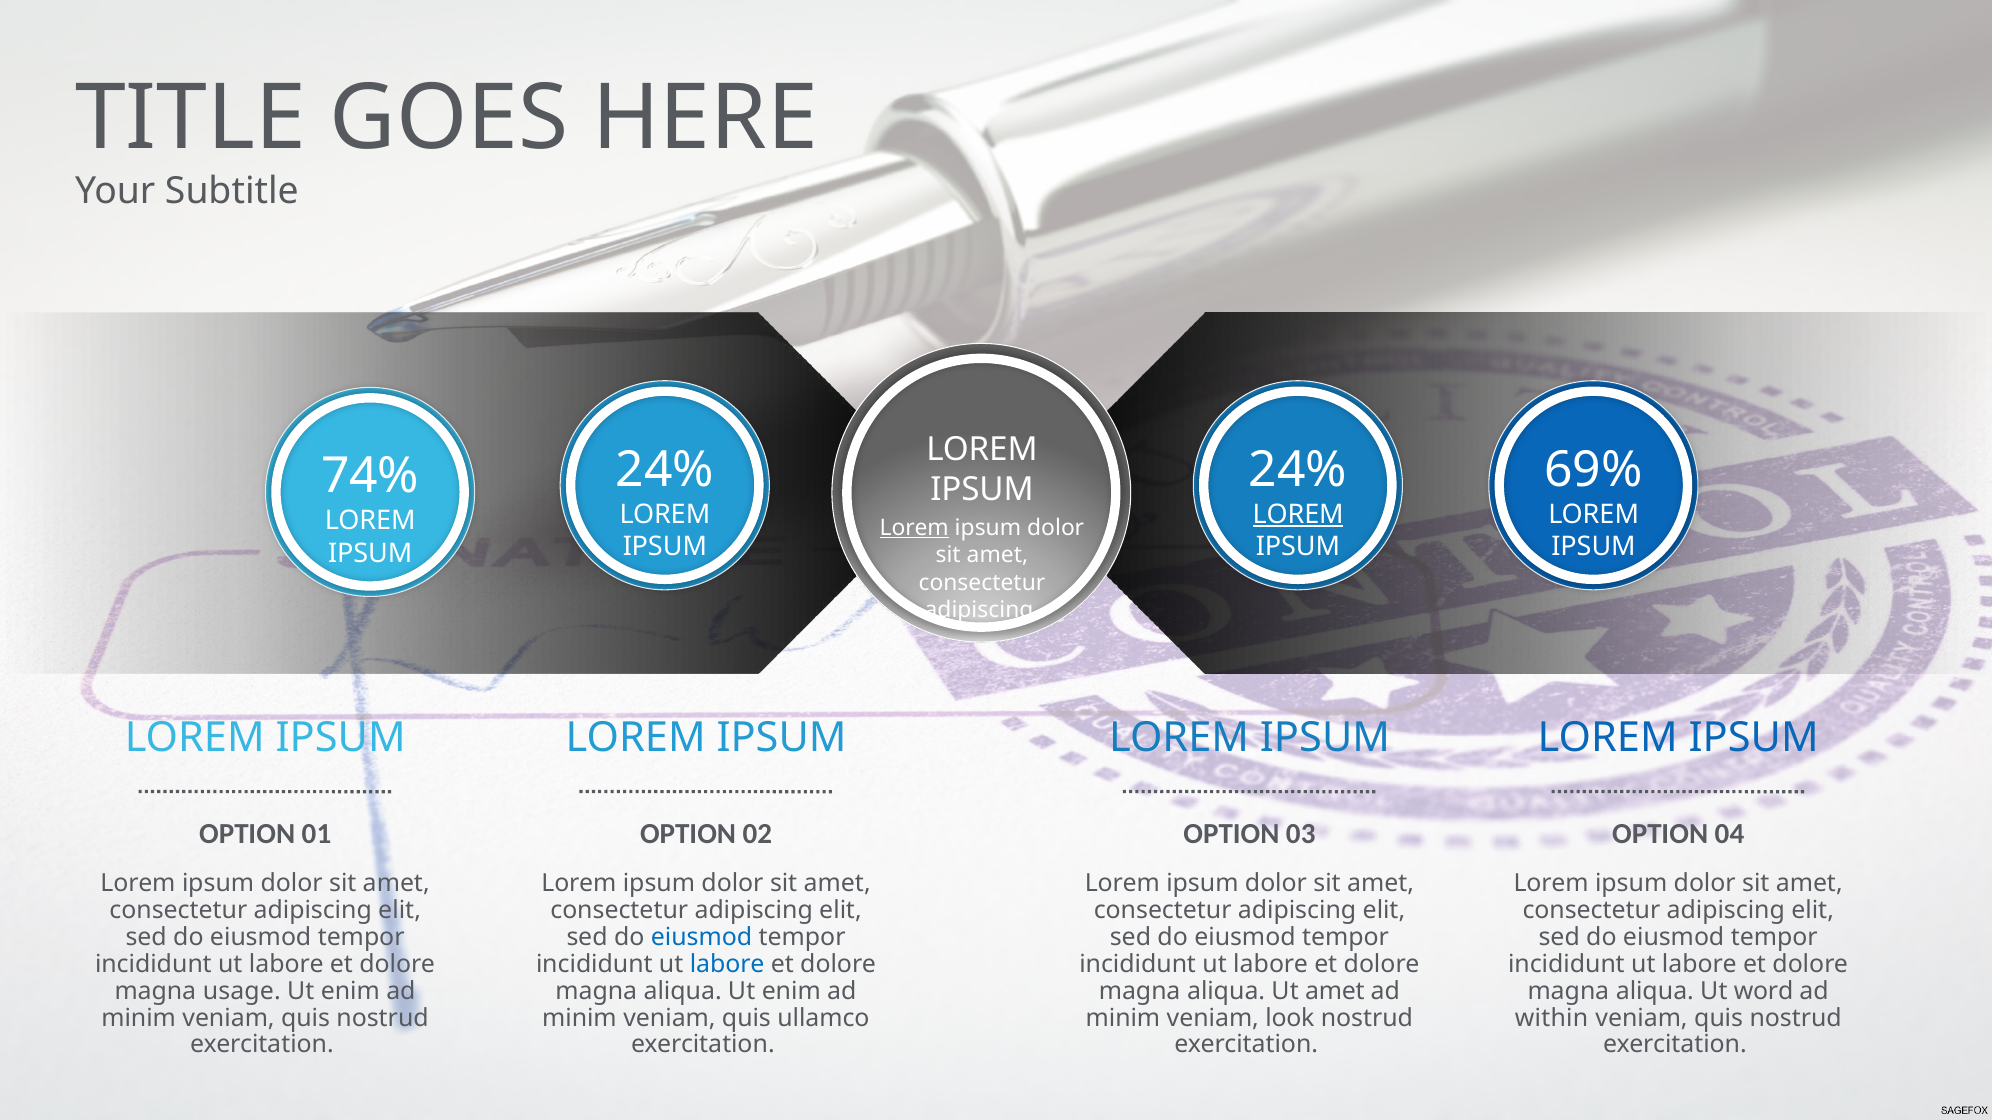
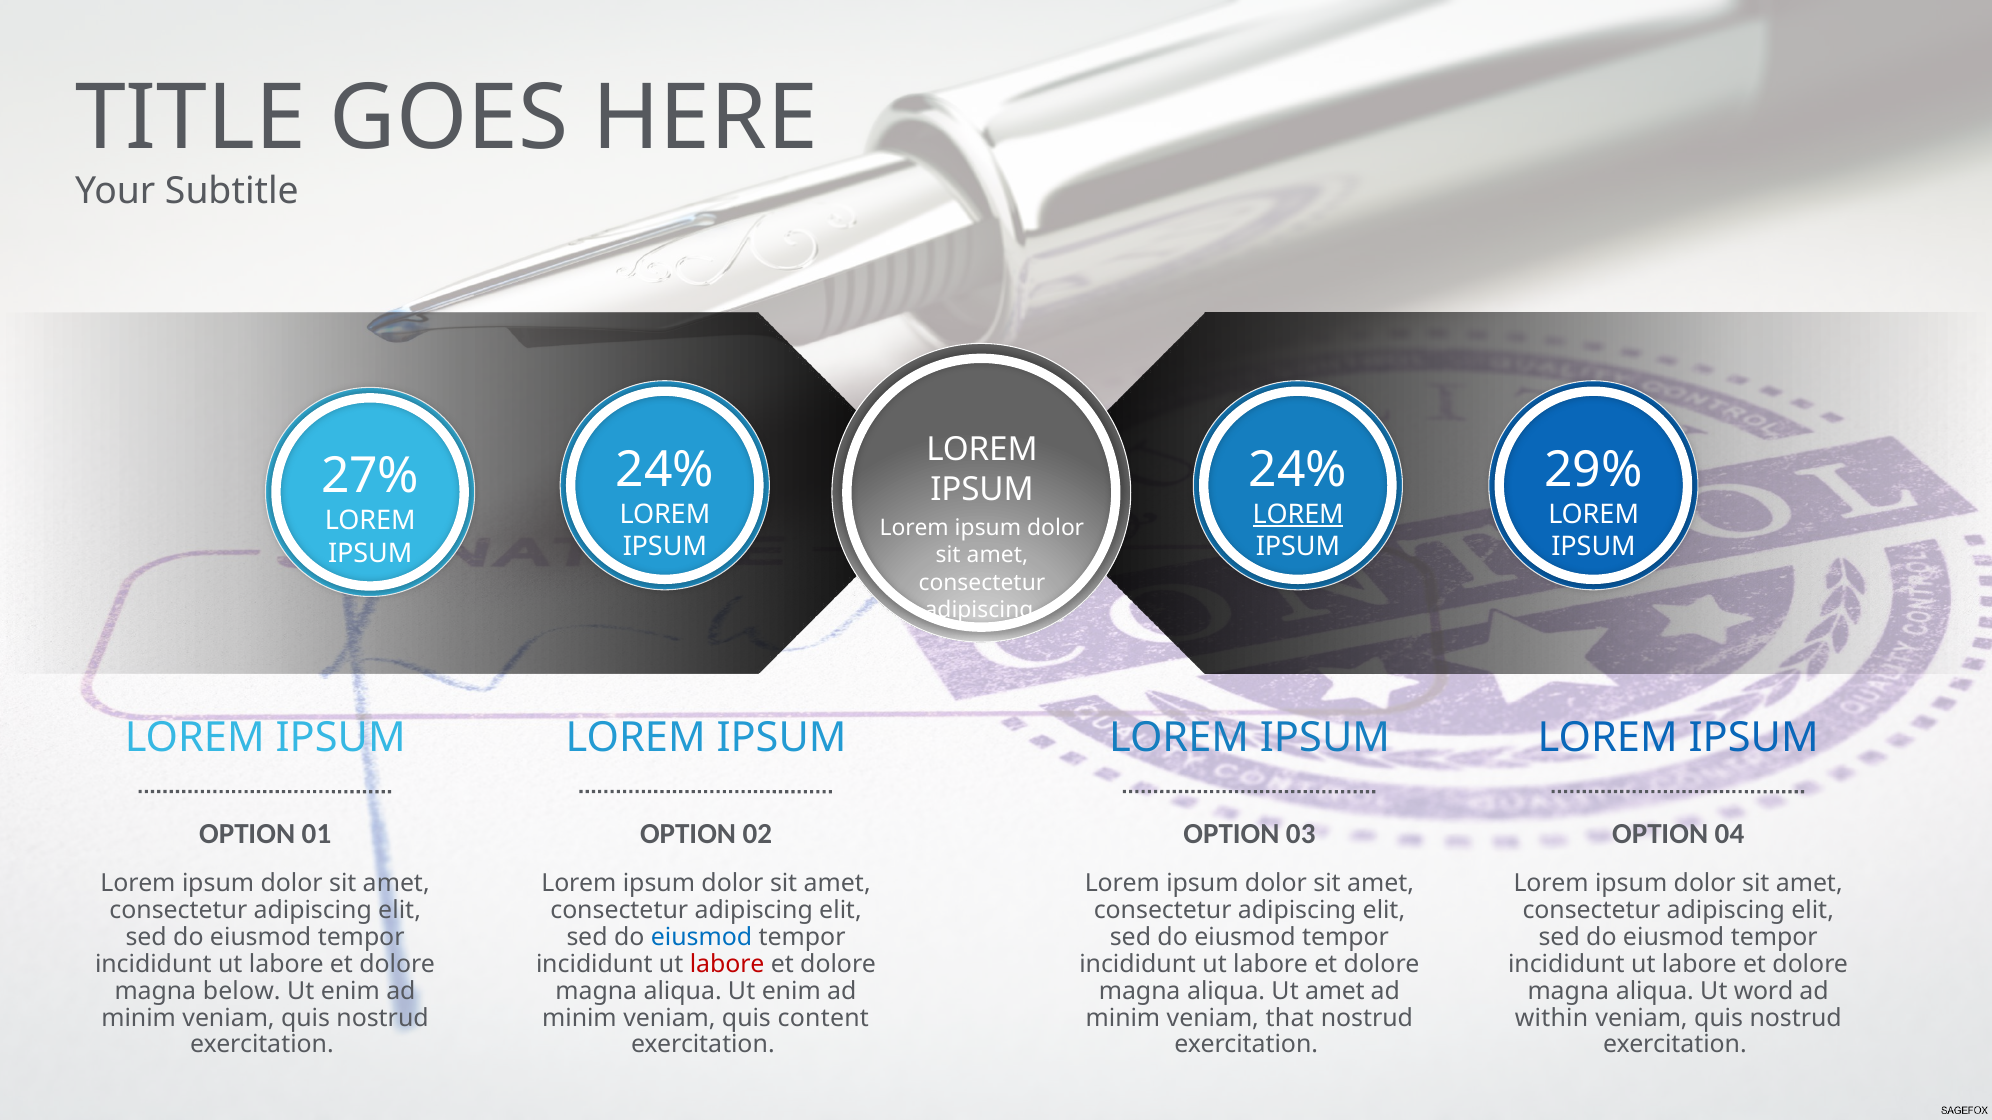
69%: 69% -> 29%
74%: 74% -> 27%
Lorem at (914, 528) underline: present -> none
labore at (727, 965) colour: blue -> red
usage: usage -> below
ullamco: ullamco -> content
look: look -> that
